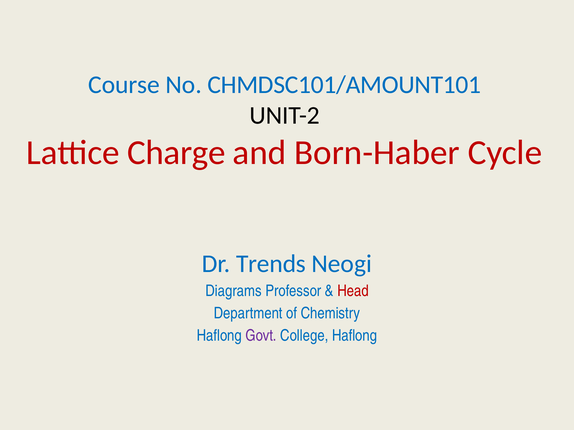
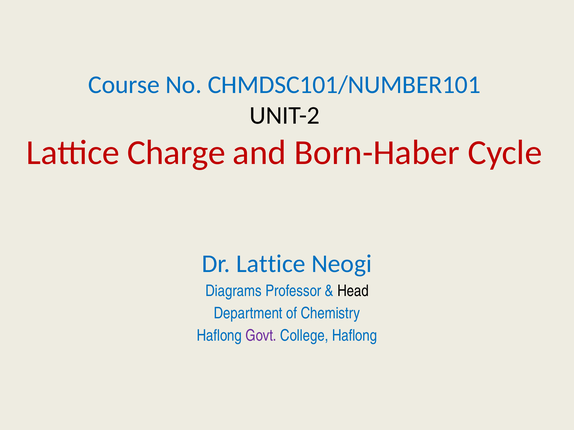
CHMDSC101/AMOUNT101: CHMDSC101/AMOUNT101 -> CHMDSC101/NUMBER101
Dr Trends: Trends -> Lattice
Head colour: red -> black
